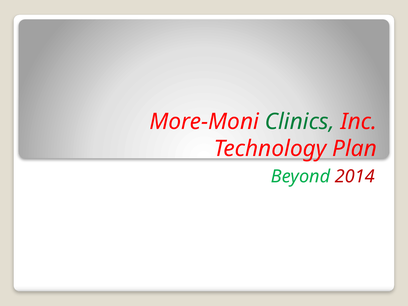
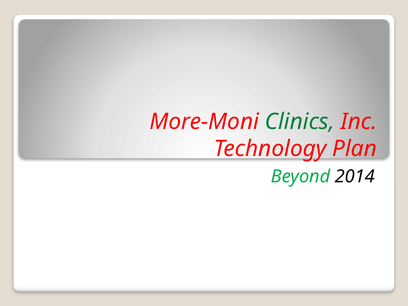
2014 colour: red -> black
